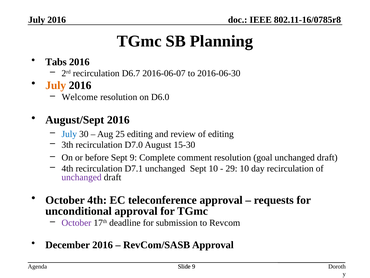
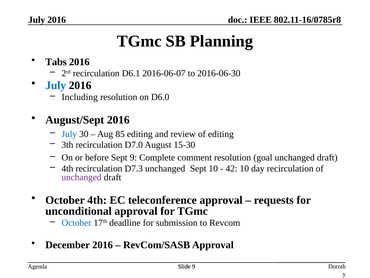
D6.7: D6.7 -> D6.1
July at (56, 85) colour: orange -> blue
Welcome: Welcome -> Including
25: 25 -> 85
D7.1: D7.1 -> D7.3
29: 29 -> 42
October at (76, 223) colour: purple -> blue
